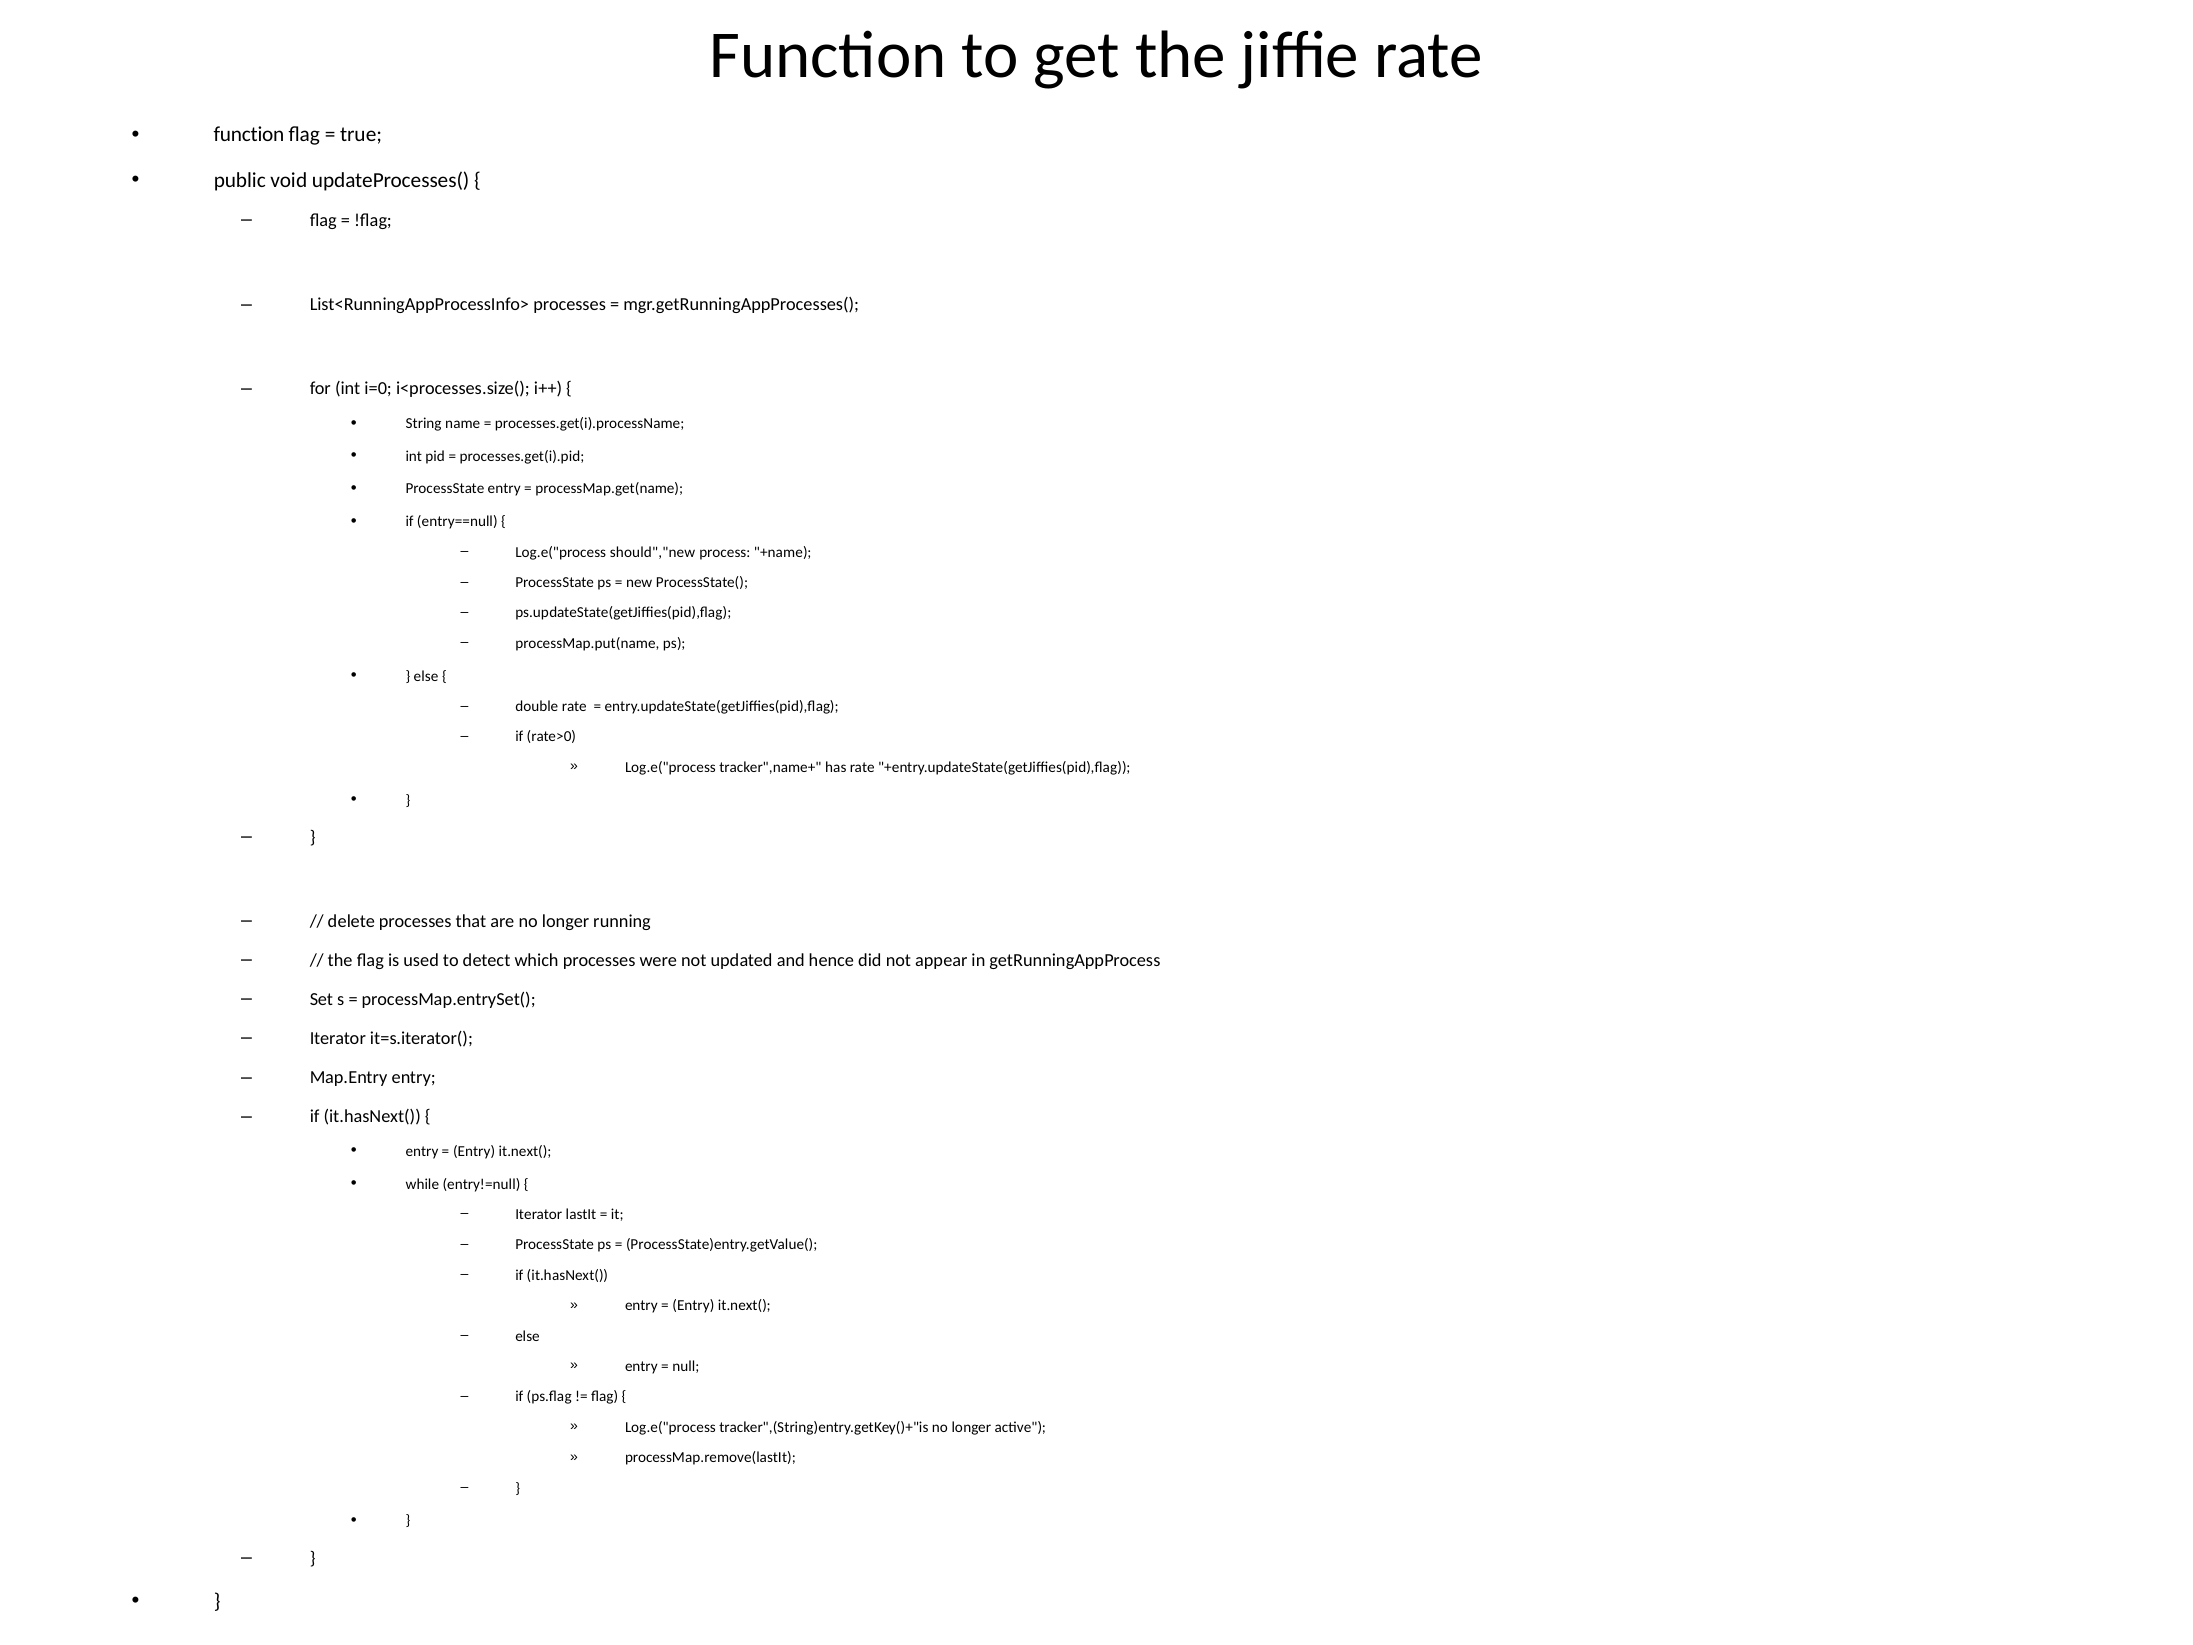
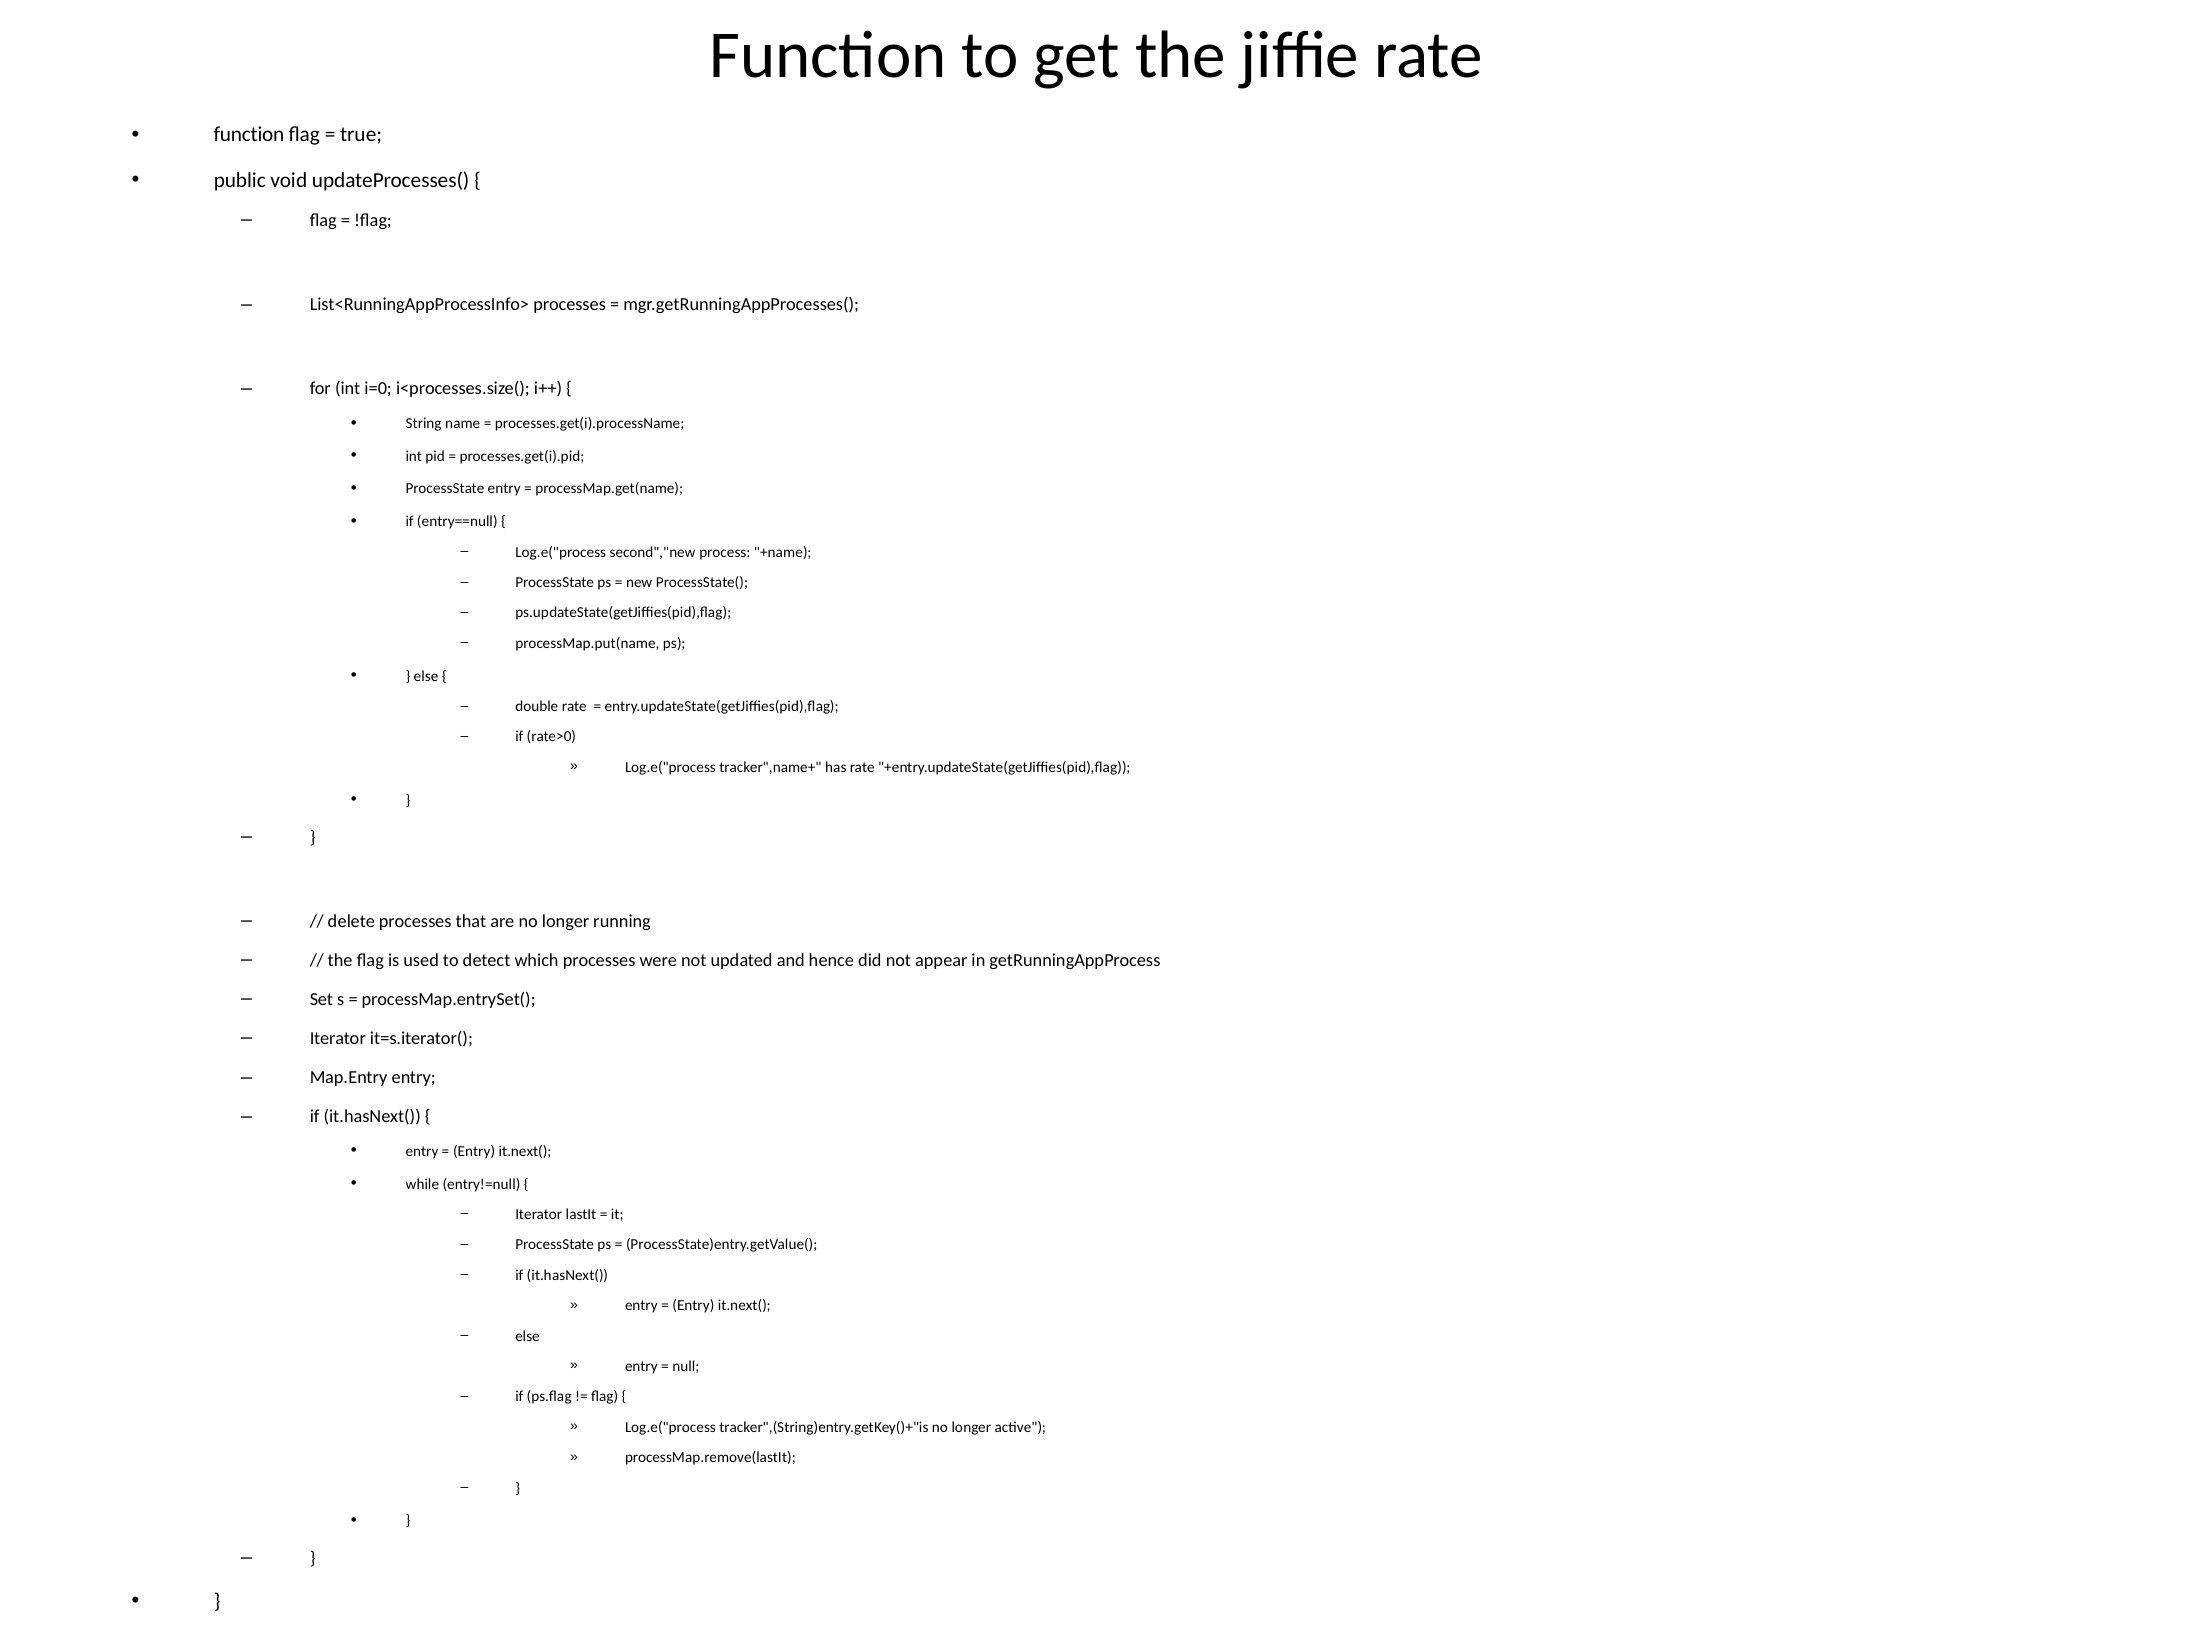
should","new: should","new -> second","new
